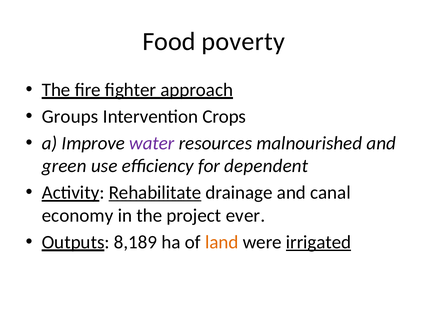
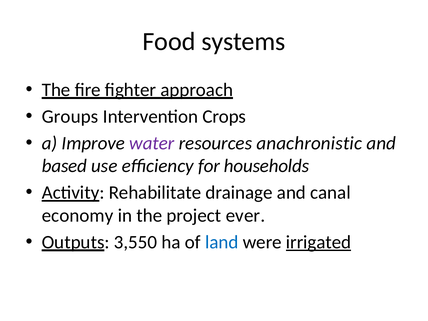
poverty: poverty -> systems
malnourished: malnourished -> anachronistic
green: green -> based
dependent: dependent -> households
Rehabilitate underline: present -> none
8,189: 8,189 -> 3,550
land colour: orange -> blue
